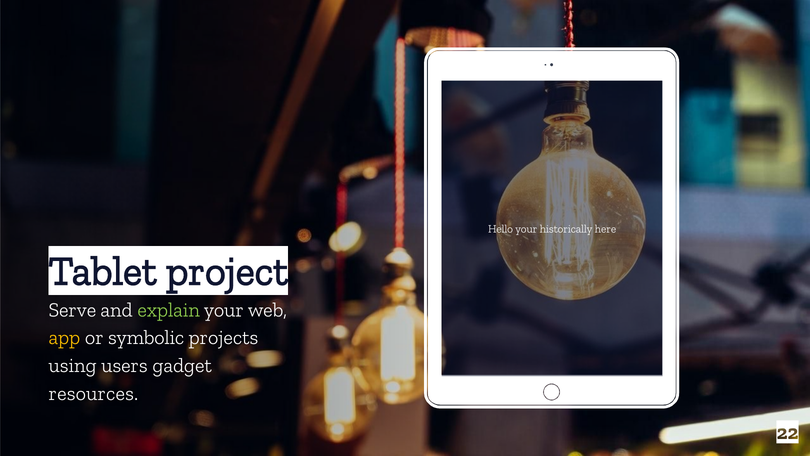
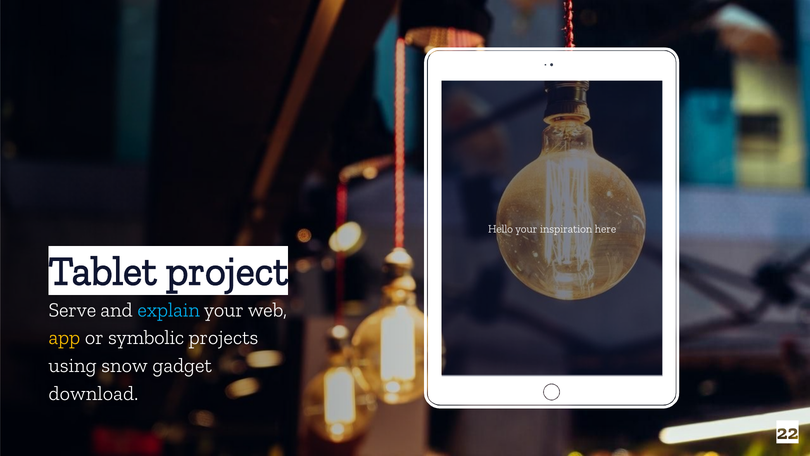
historically: historically -> inspiration
explain colour: light green -> light blue
users: users -> snow
resources: resources -> download
